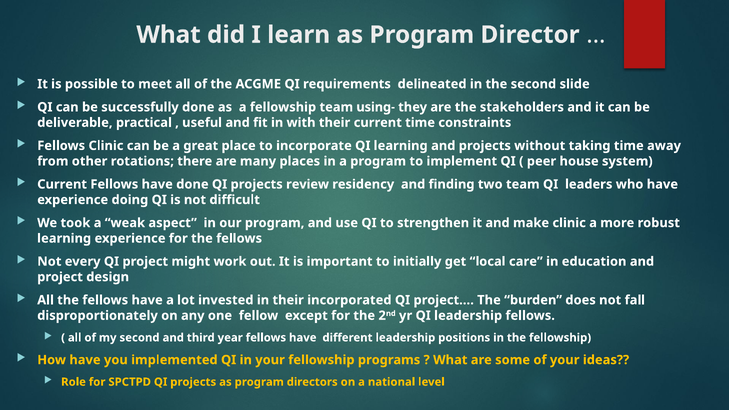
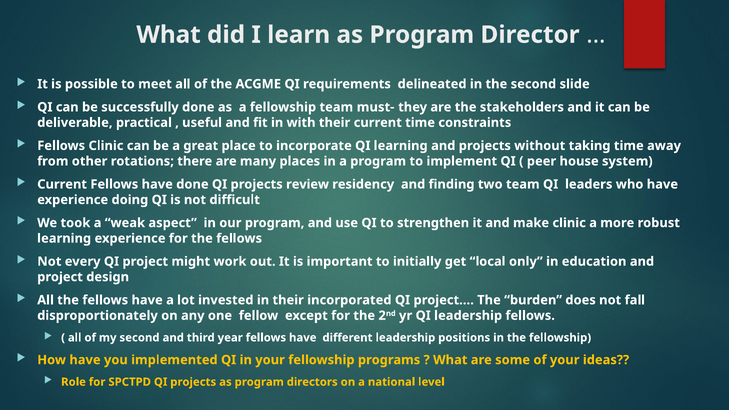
using-: using- -> must-
care: care -> only
